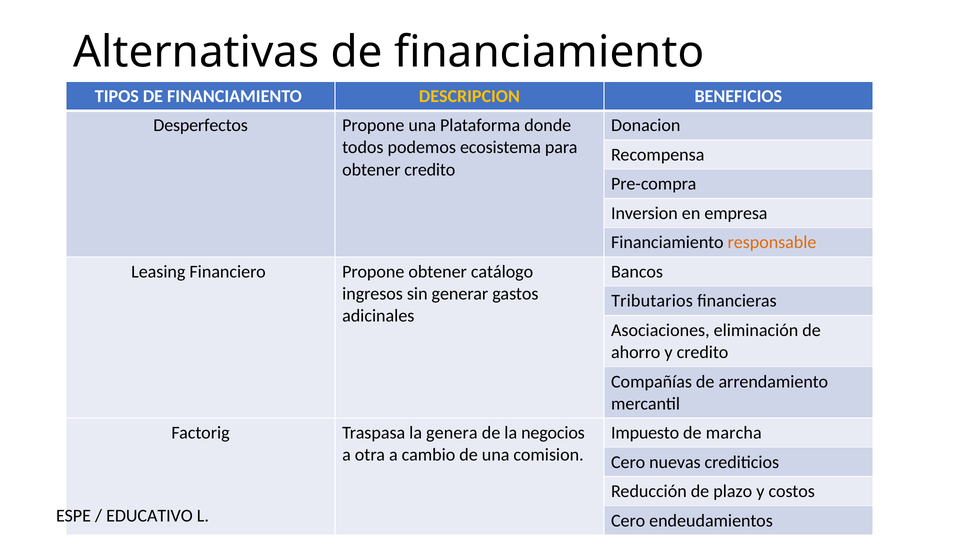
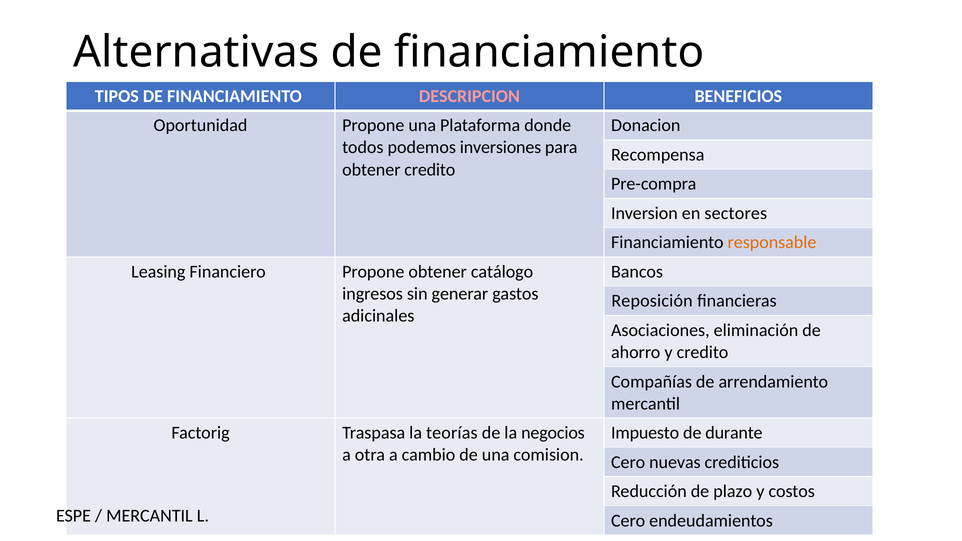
DESCRIPCION colour: yellow -> pink
Desperfectos: Desperfectos -> Oportunidad
ecosistema: ecosistema -> inversiones
empresa: empresa -> sectores
Tributarios: Tributarios -> Reposición
genera: genera -> teorías
marcha: marcha -> durante
EDUCATIVO at (149, 516): EDUCATIVO -> MERCANTIL
